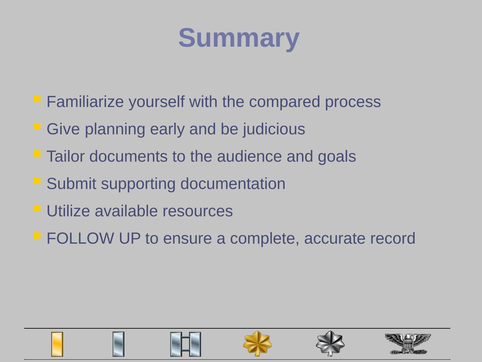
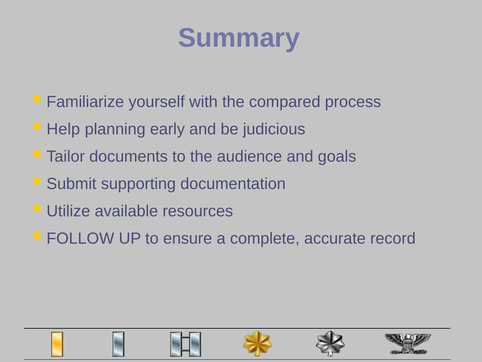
Give: Give -> Help
